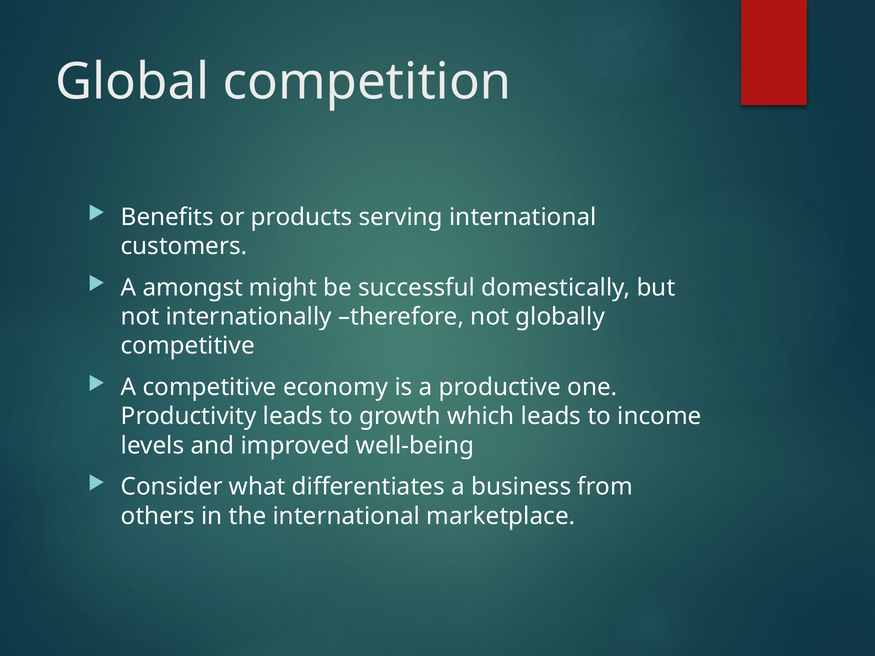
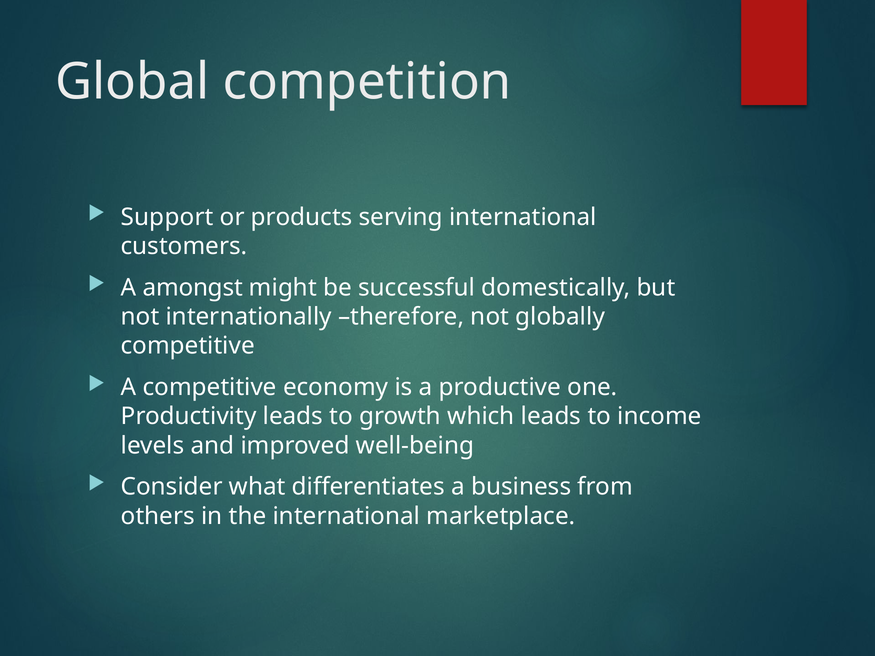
Benefits: Benefits -> Support
